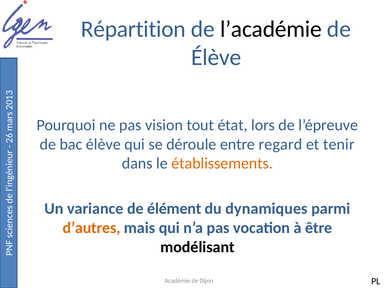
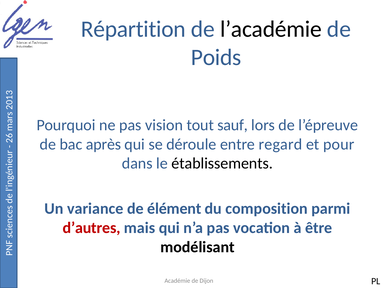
Élève at (216, 57): Élève -> Poids
état: état -> sauf
bac élève: élève -> après
tenir: tenir -> pour
établissements colour: orange -> black
dynamiques: dynamiques -> composition
d’autres colour: orange -> red
